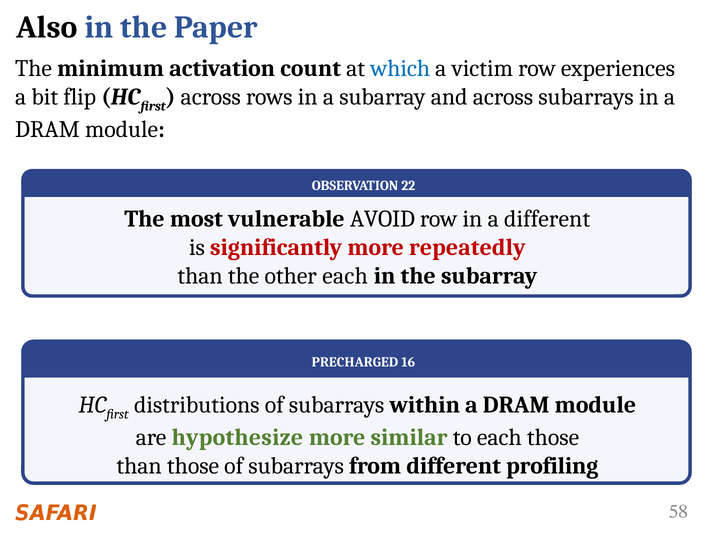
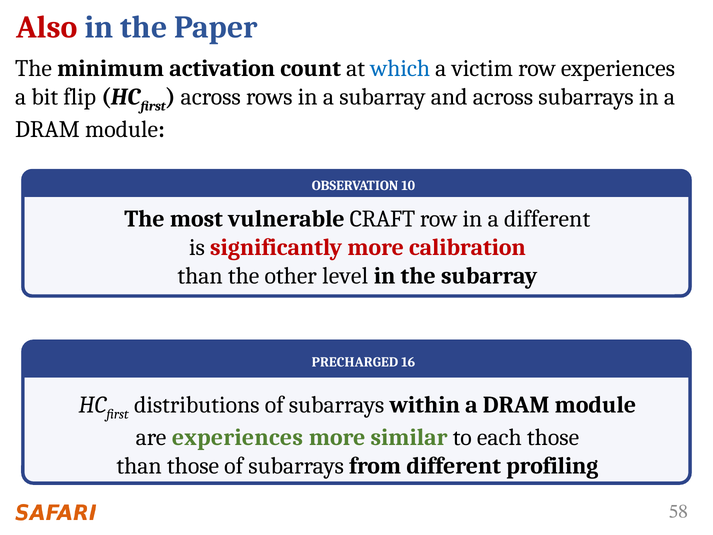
Also colour: black -> red
22: 22 -> 10
AVOID: AVOID -> CRAFT
repeatedly: repeatedly -> calibration
other each: each -> level
are hypothesize: hypothesize -> experiences
